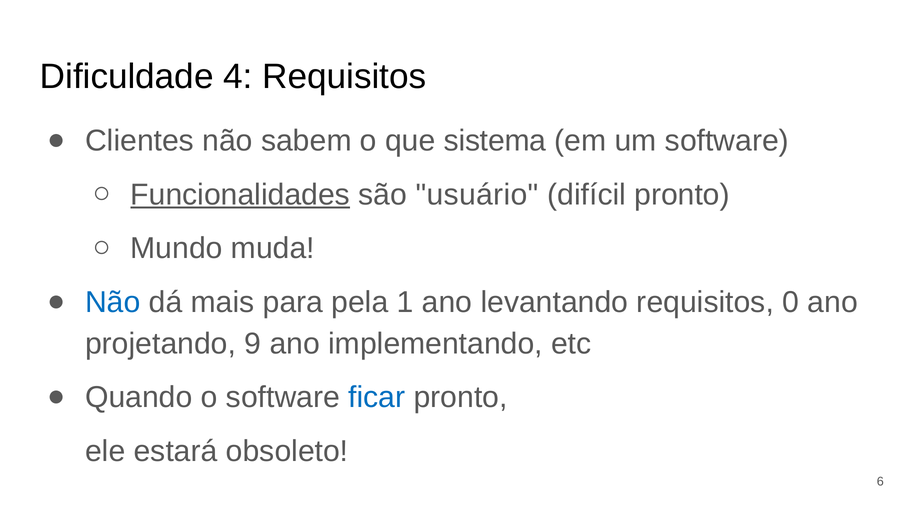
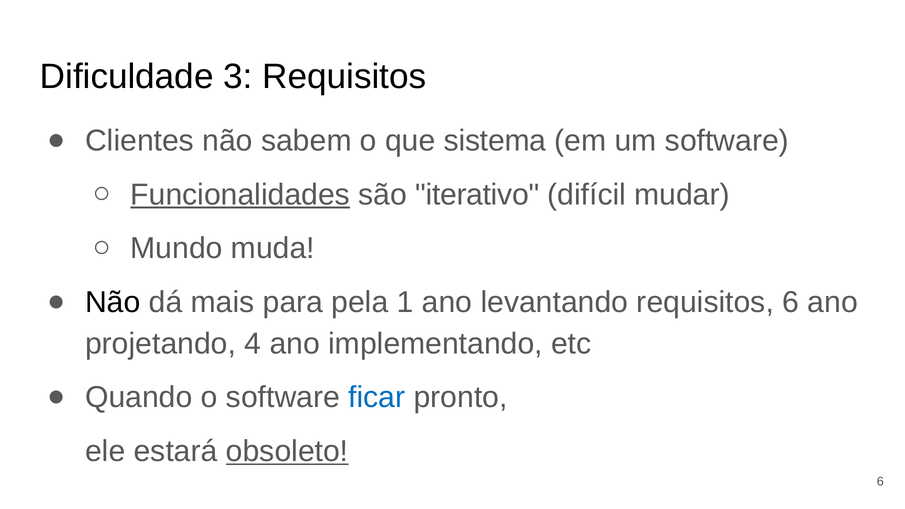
4: 4 -> 3
usuário: usuário -> iterativo
difícil pronto: pronto -> mudar
Não at (113, 302) colour: blue -> black
levantando requisitos 0: 0 -> 6
9: 9 -> 4
obsoleto underline: none -> present
